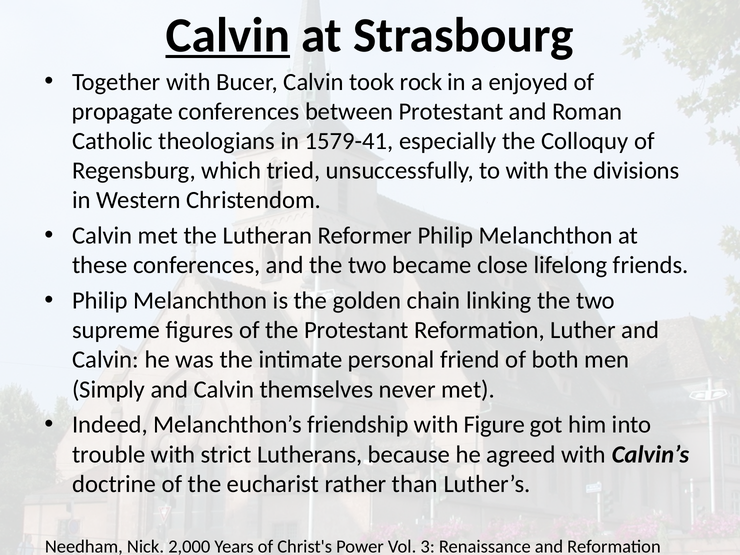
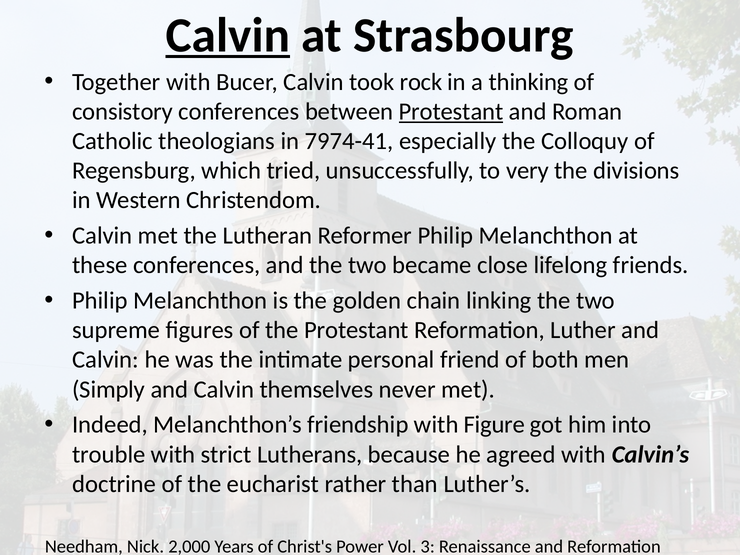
enjoyed: enjoyed -> thinking
propagate: propagate -> consistory
Protestant at (451, 112) underline: none -> present
1579-41: 1579-41 -> 7974-41
to with: with -> very
